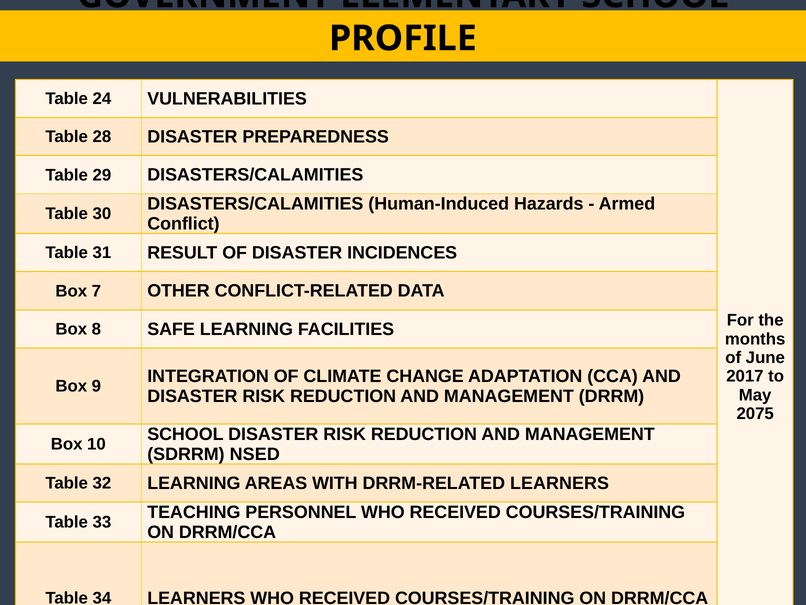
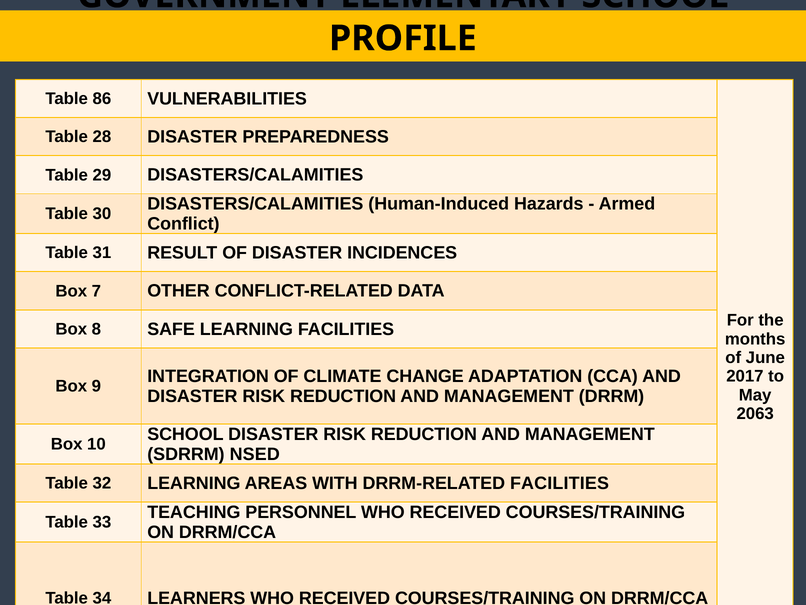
24: 24 -> 86
2075: 2075 -> 2063
DRRM-RELATED LEARNERS: LEARNERS -> FACILITIES
